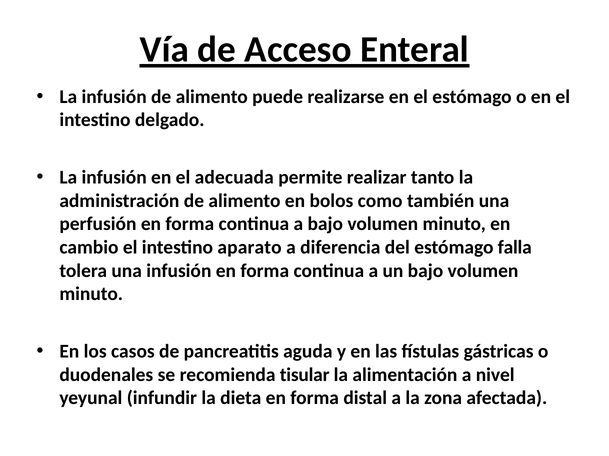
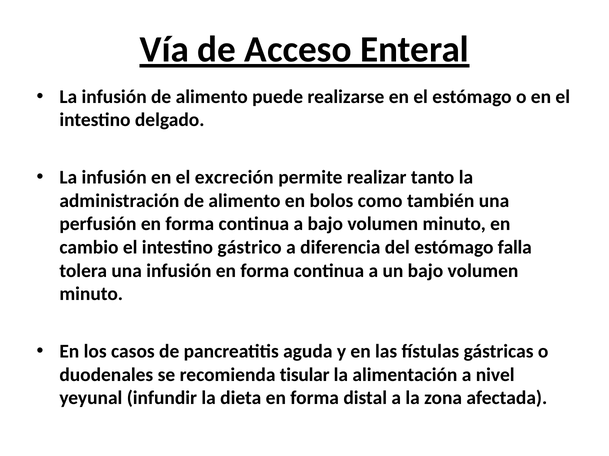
adecuada: adecuada -> excreción
aparato: aparato -> gástrico
